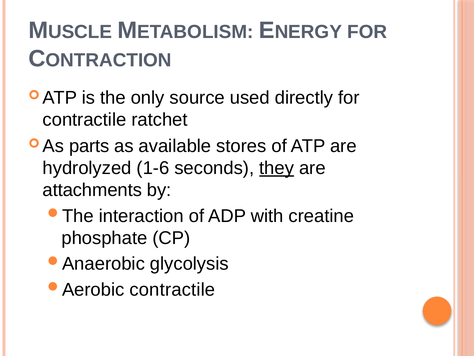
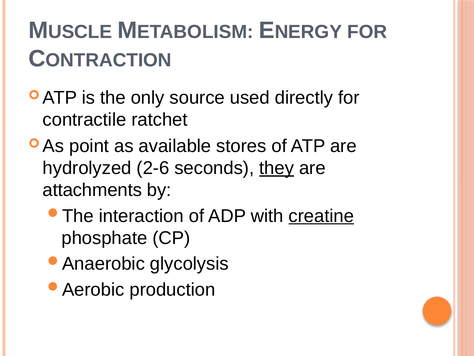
parts: parts -> point
1-6: 1-6 -> 2-6
creatine underline: none -> present
contractile at (172, 289): contractile -> production
